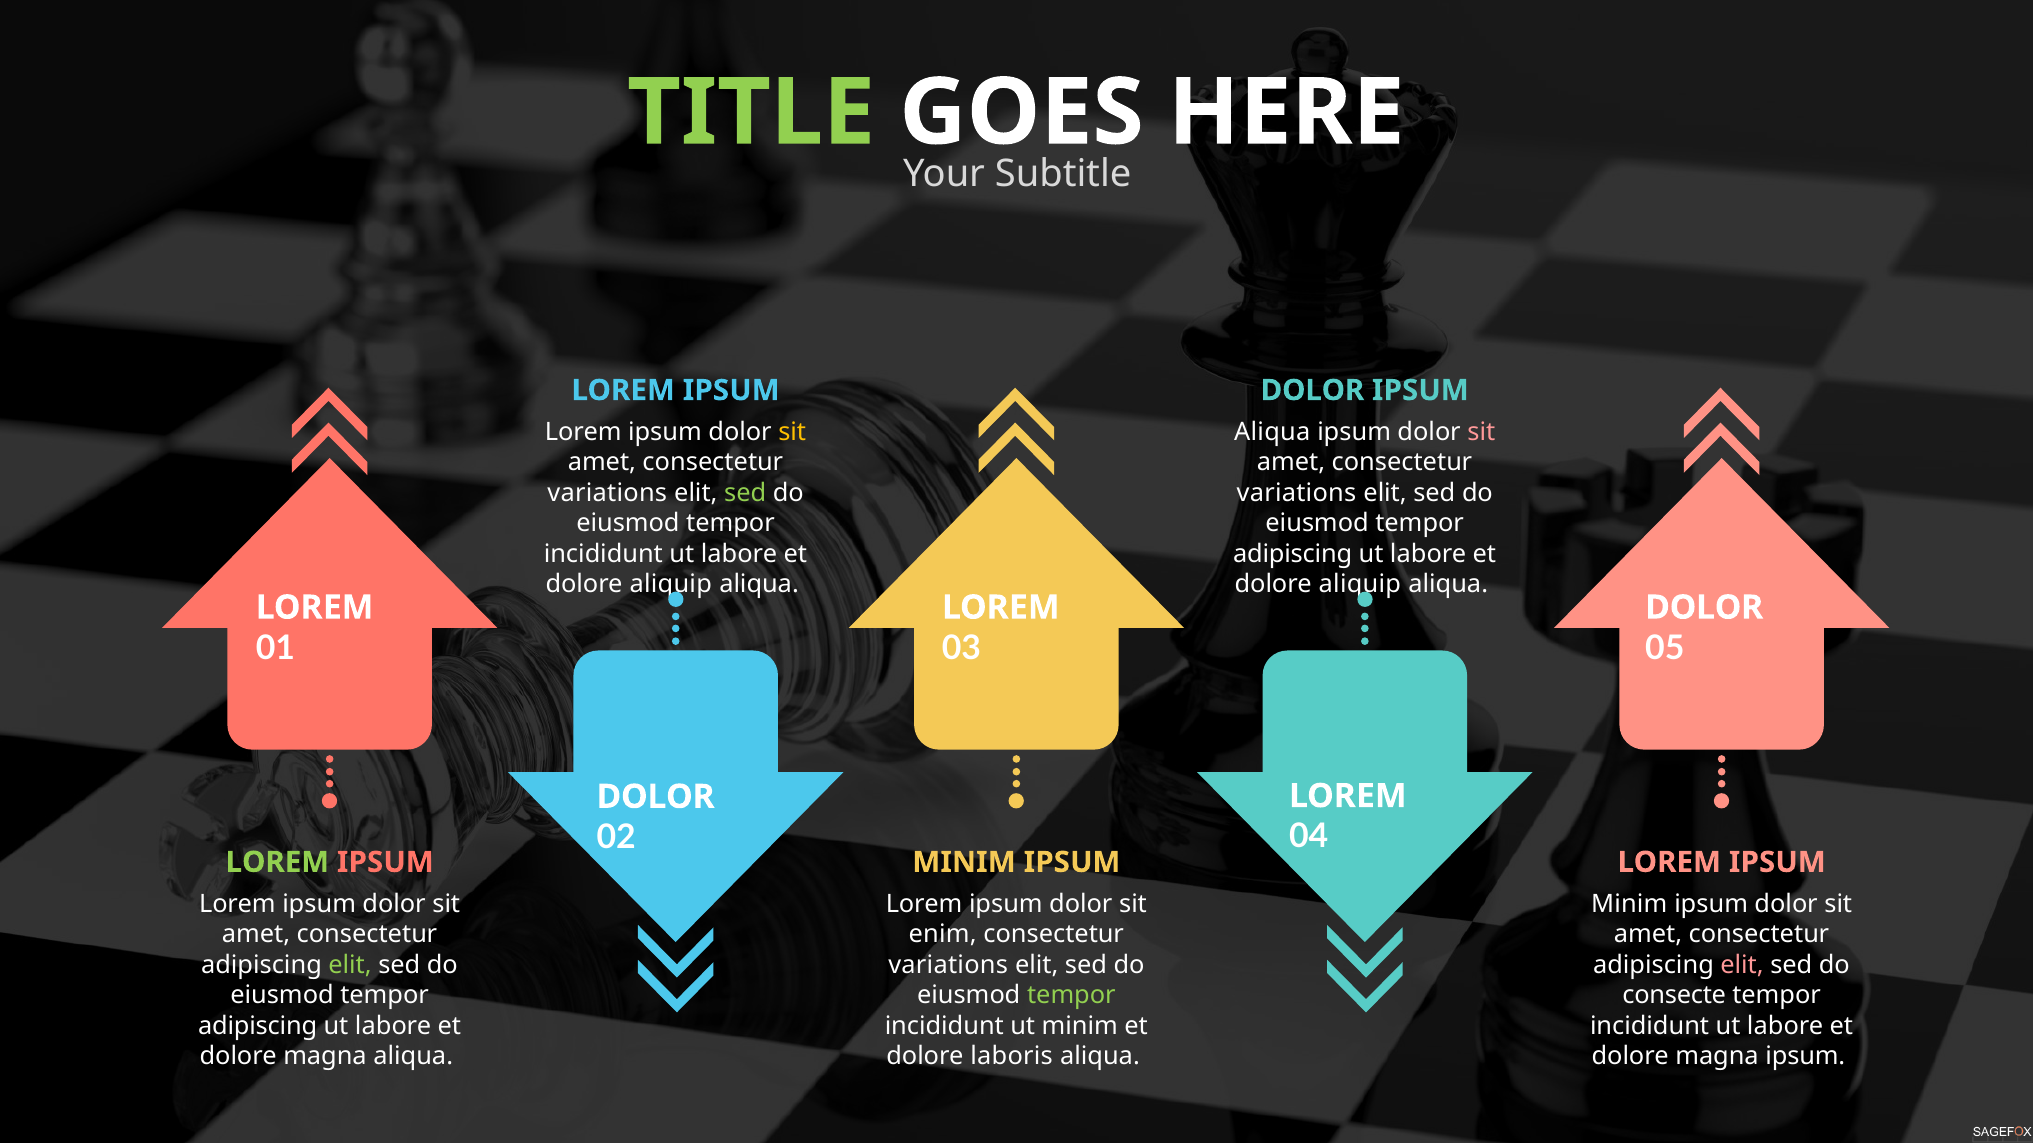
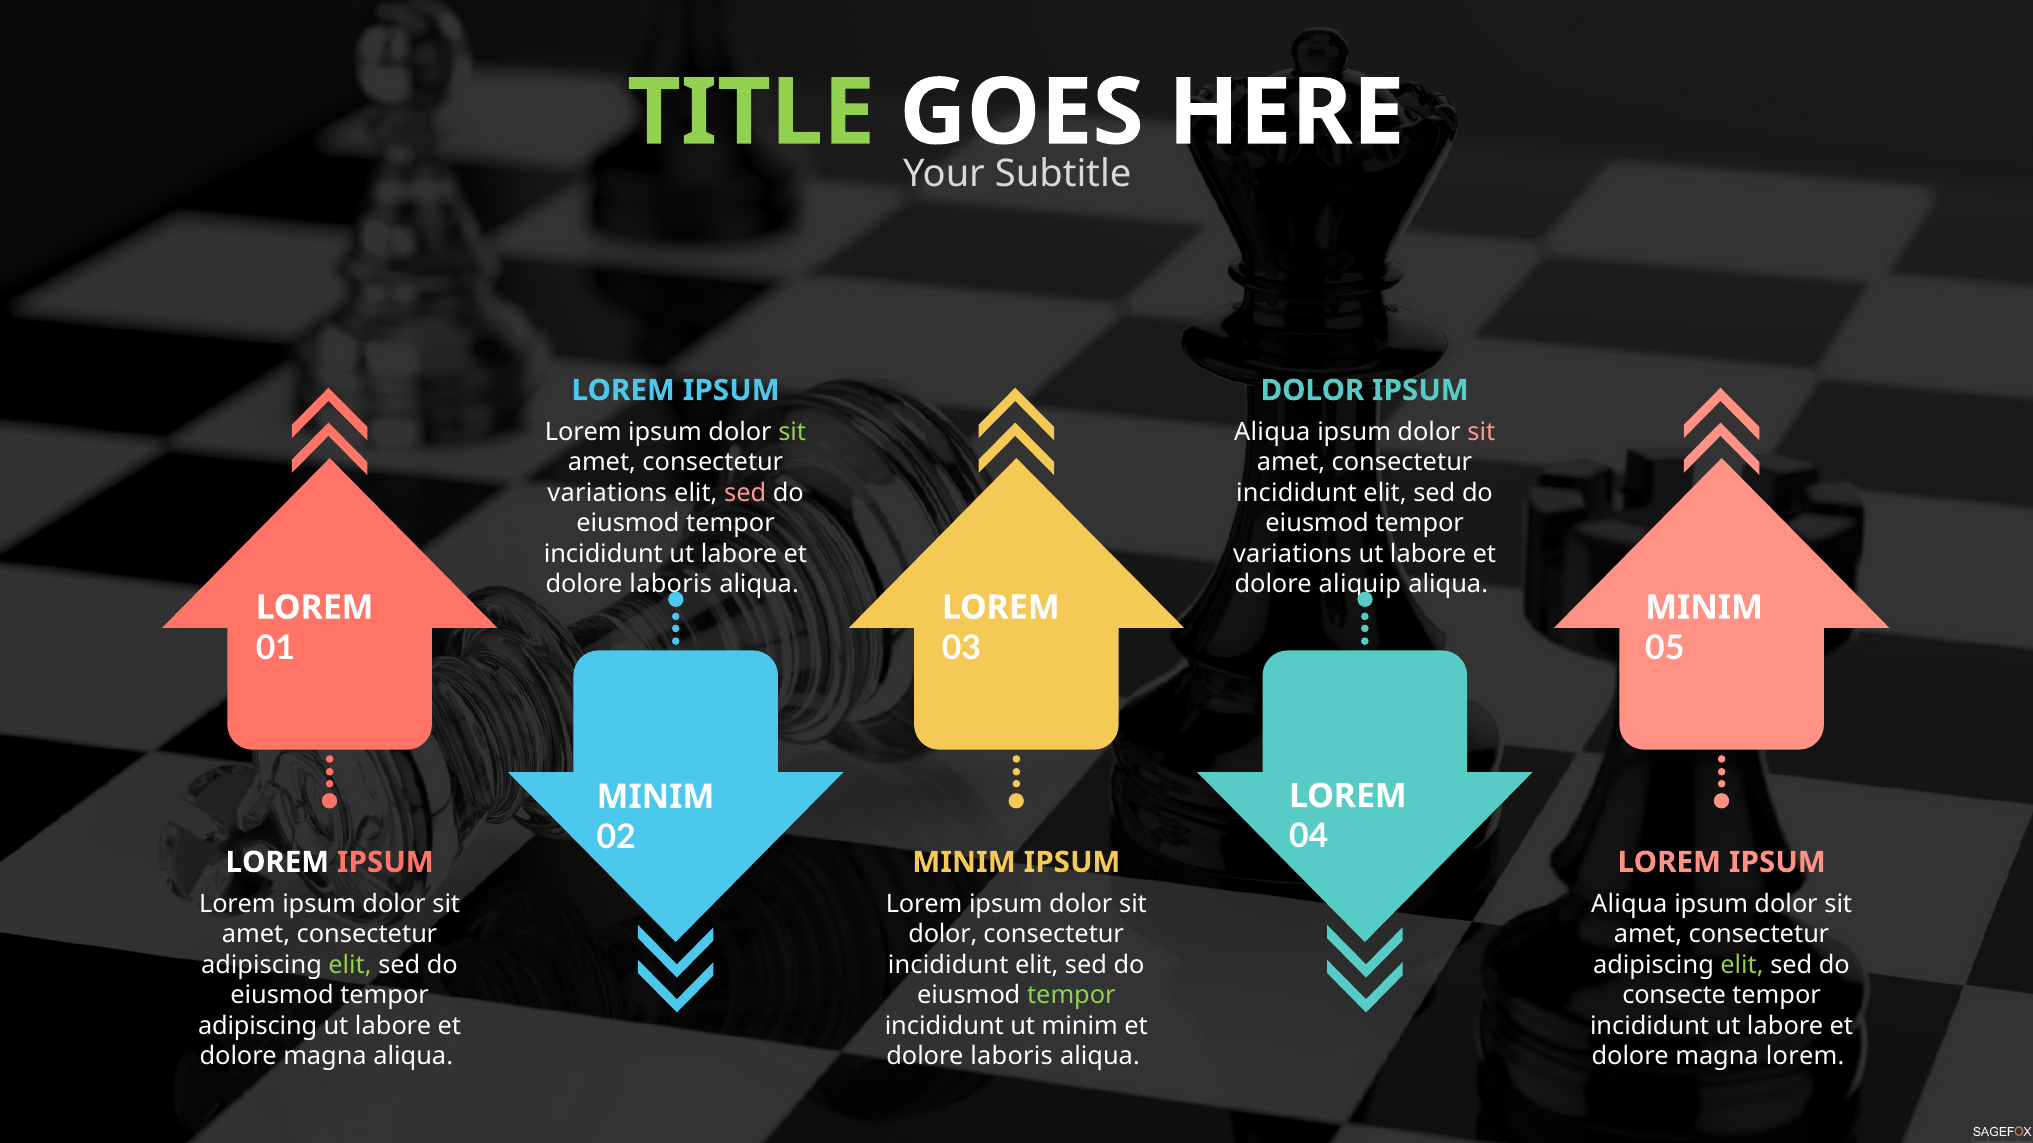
sit at (792, 432) colour: yellow -> light green
sed at (745, 493) colour: light green -> pink
variations at (1296, 493): variations -> incididunt
adipiscing at (1293, 554): adipiscing -> variations
aliquip at (671, 585): aliquip -> laboris
DOLOR at (1704, 608): DOLOR -> MINIM
DOLOR at (656, 797): DOLOR -> MINIM
LOREM at (277, 863) colour: light green -> white
Minim at (1629, 904): Minim -> Aliqua
enim at (943, 935): enim -> dolor
variations at (948, 965): variations -> incididunt
elit at (1742, 965) colour: pink -> light green
magna ipsum: ipsum -> lorem
